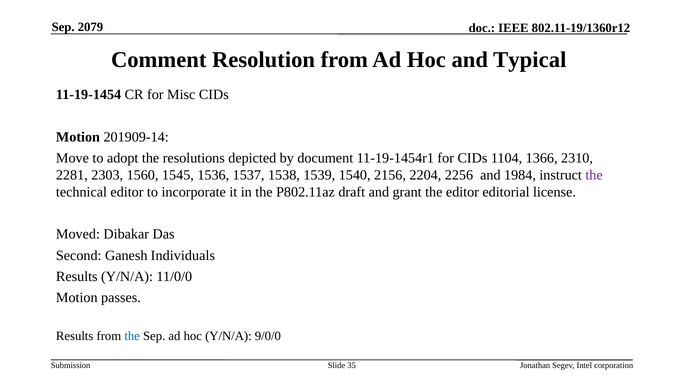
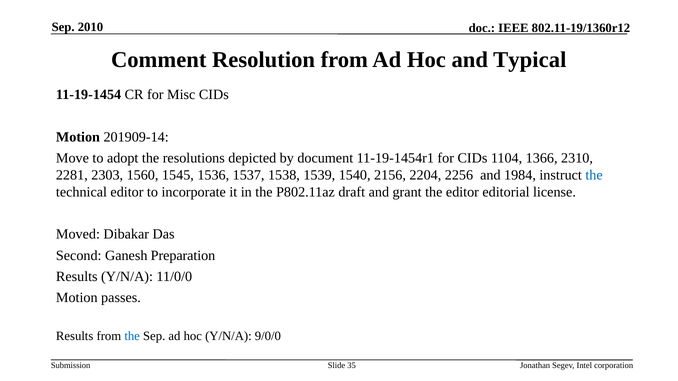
2079: 2079 -> 2010
the at (594, 175) colour: purple -> blue
Individuals: Individuals -> Preparation
